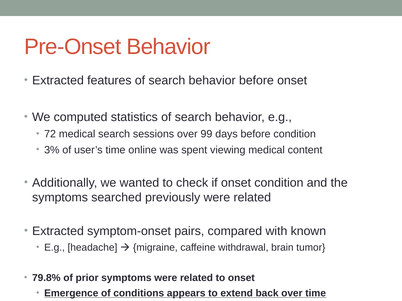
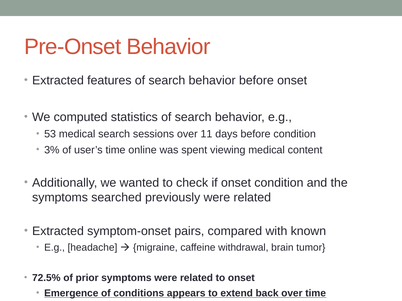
72: 72 -> 53
99: 99 -> 11
79.8%: 79.8% -> 72.5%
